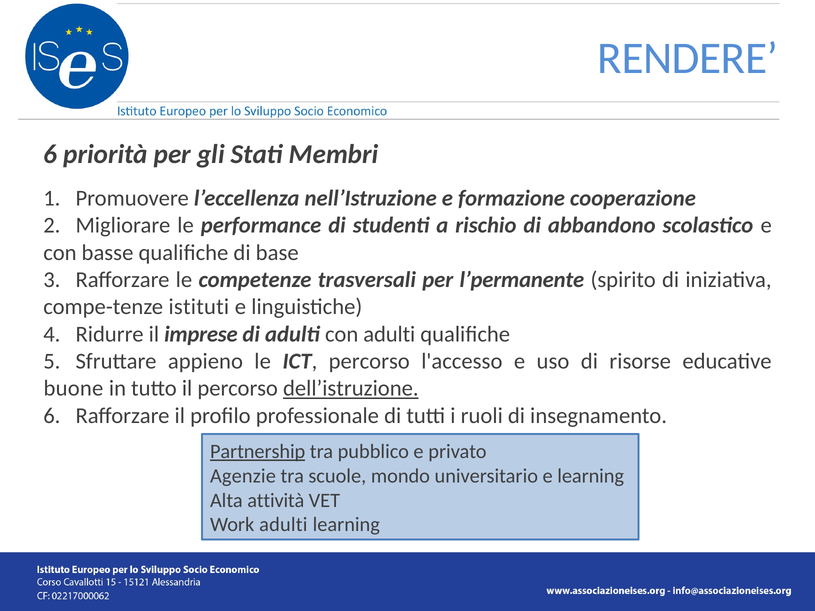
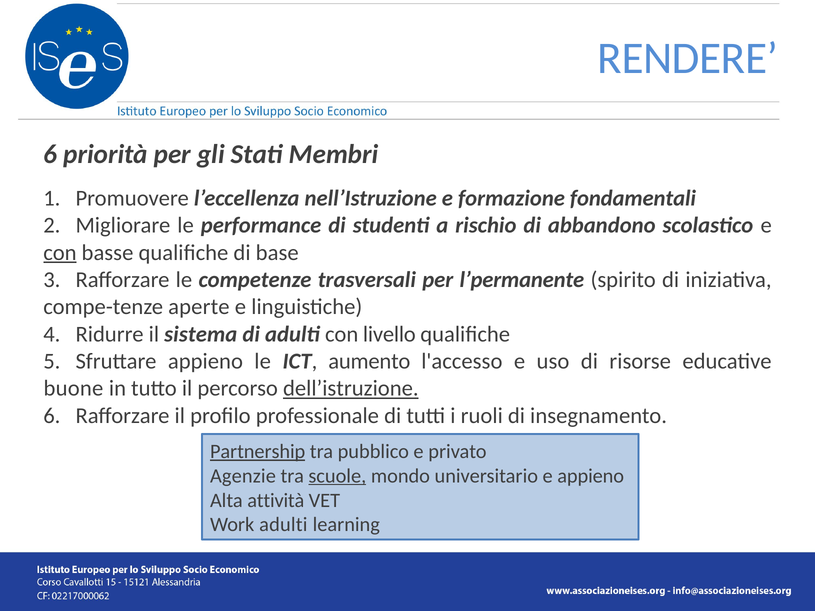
cooperazione: cooperazione -> fondamentali
con at (60, 253) underline: none -> present
istituti: istituti -> aperte
imprese: imprese -> sistema
con adulti: adulti -> livello
ICT percorso: percorso -> aumento
scuole underline: none -> present
e learning: learning -> appieno
